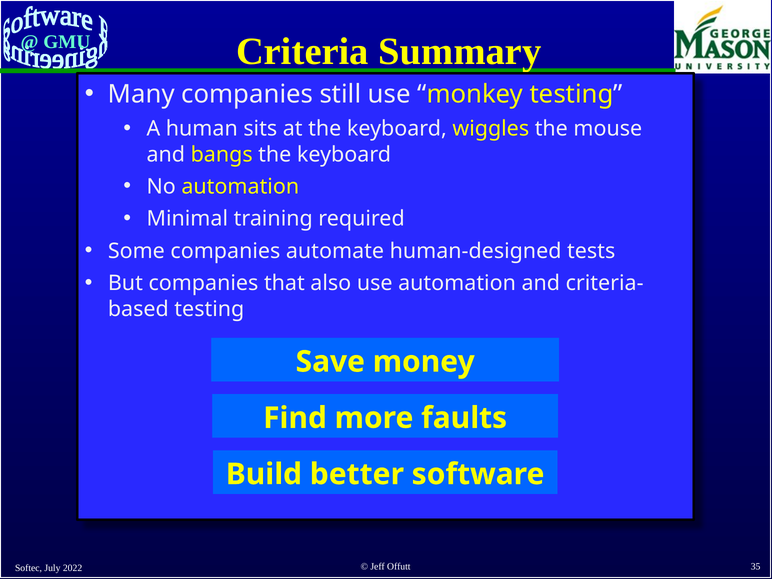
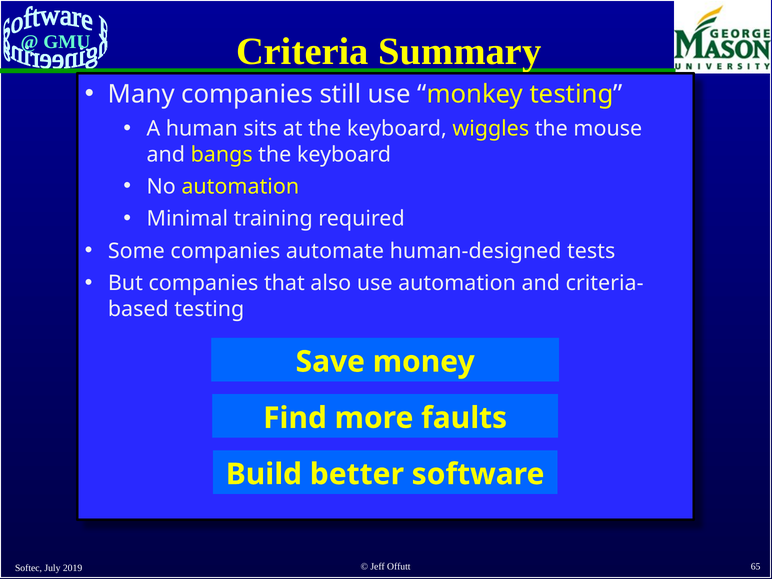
2022: 2022 -> 2019
35: 35 -> 65
